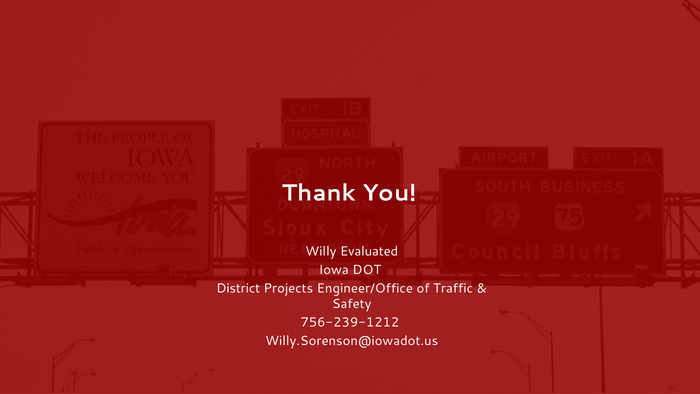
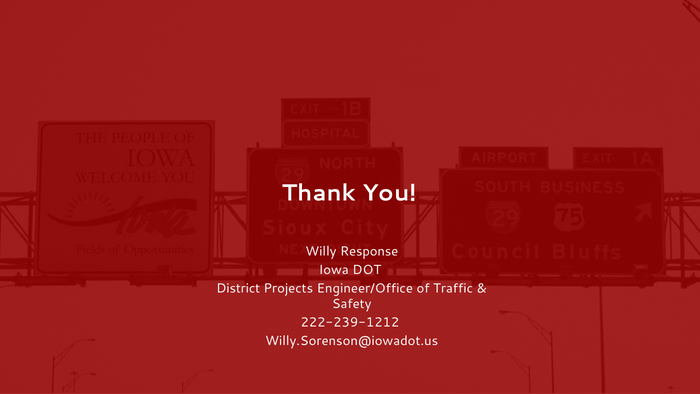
Evaluated: Evaluated -> Response
756-239-1212: 756-239-1212 -> 222-239-1212
